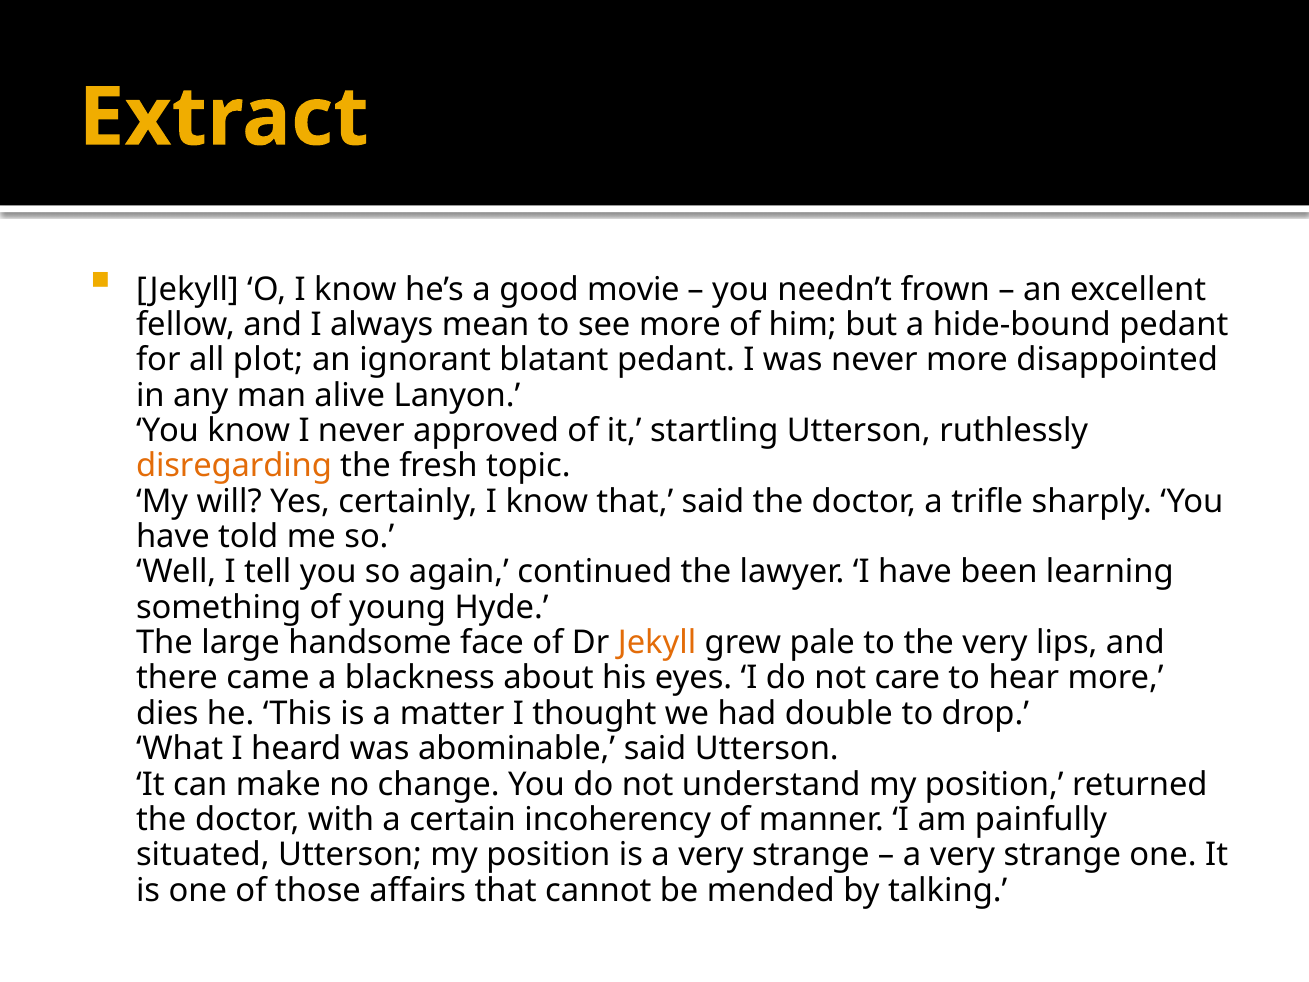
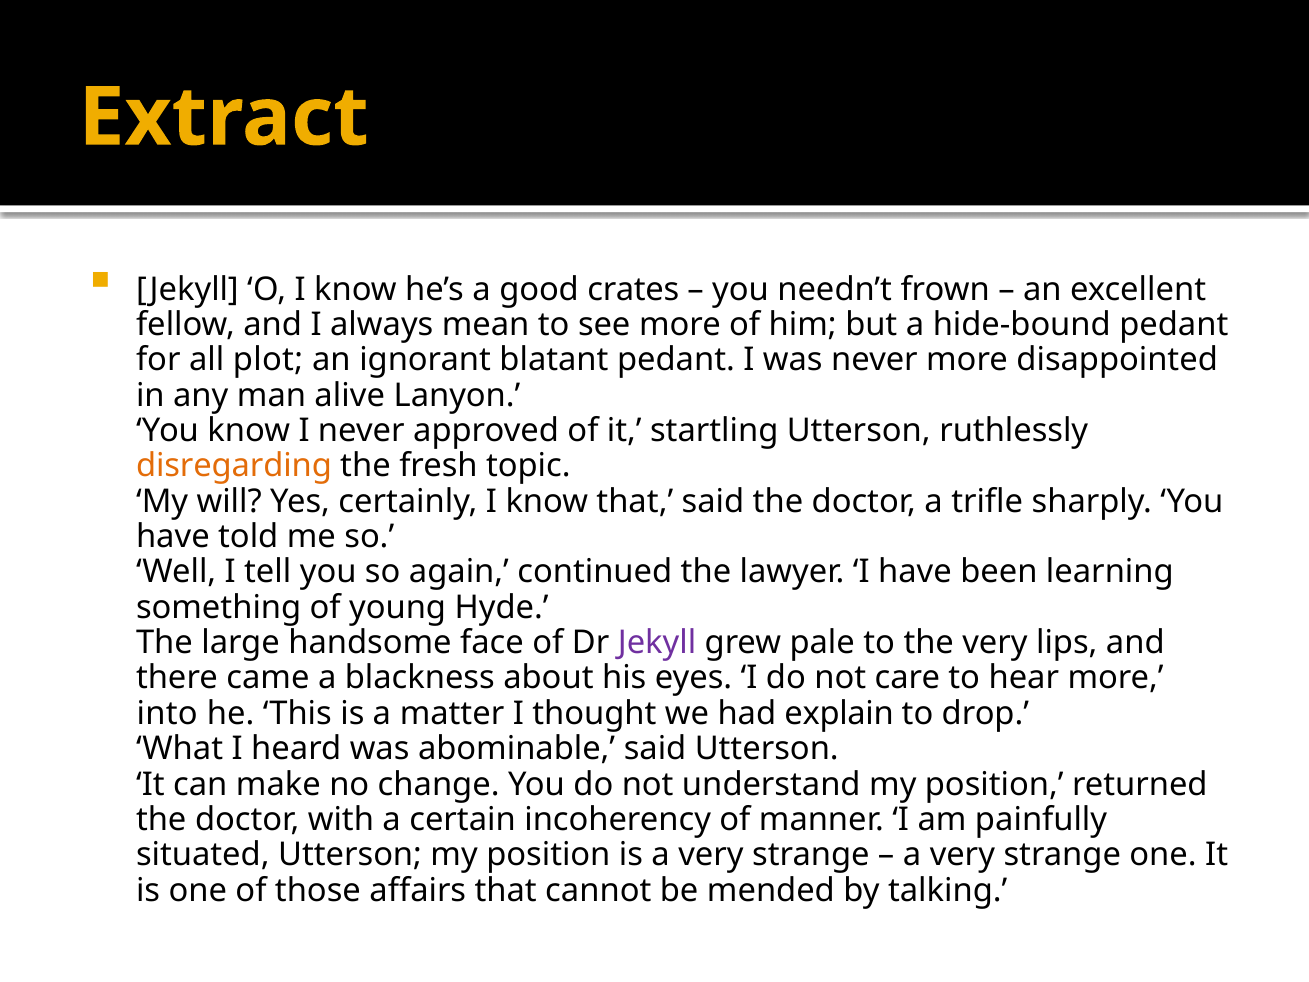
movie: movie -> crates
Jekyll at (657, 643) colour: orange -> purple
dies: dies -> into
double: double -> explain
